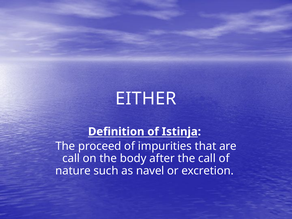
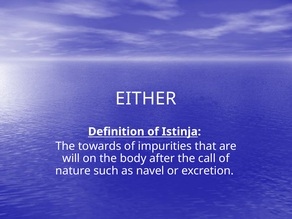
proceed: proceed -> towards
call at (71, 158): call -> will
